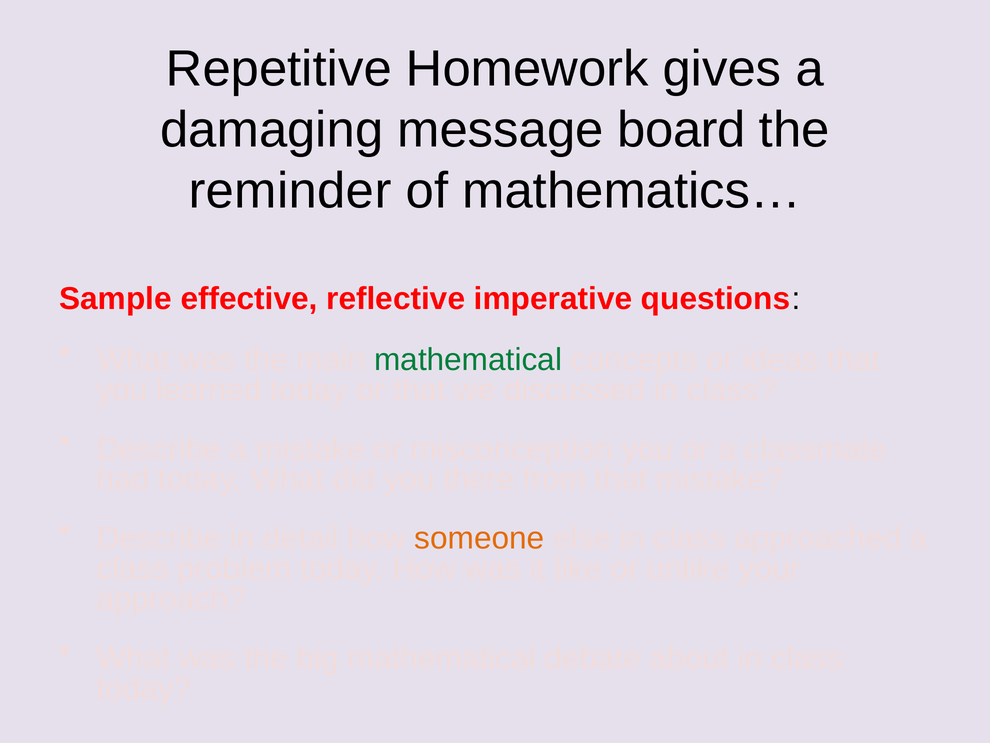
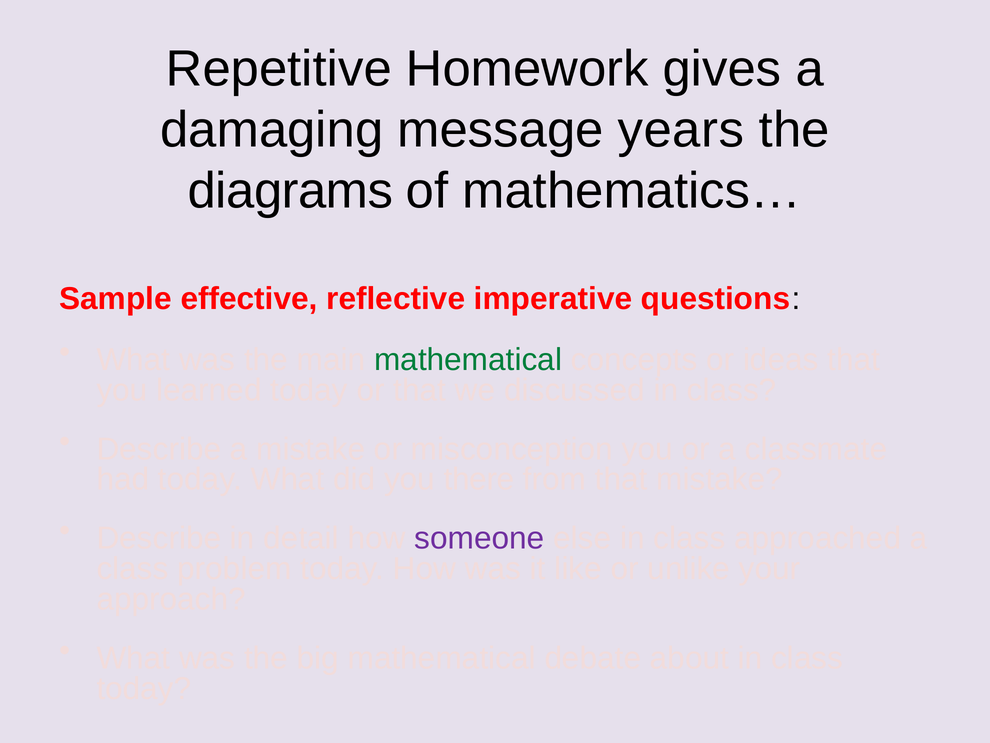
board: board -> years
reminder: reminder -> diagrams
someone colour: orange -> purple
